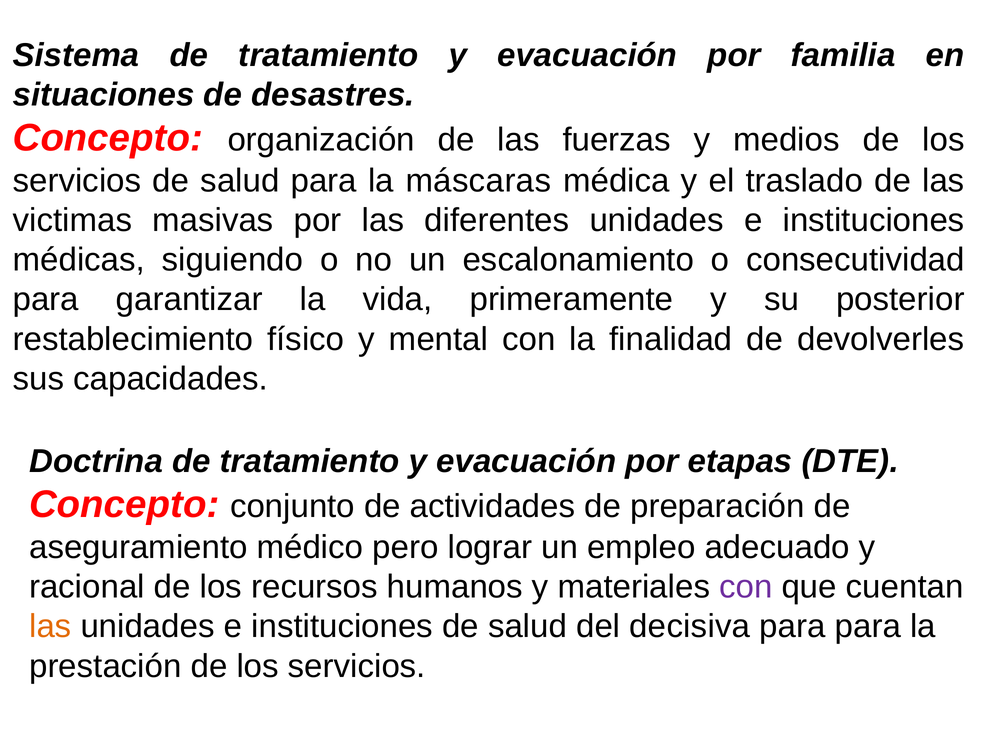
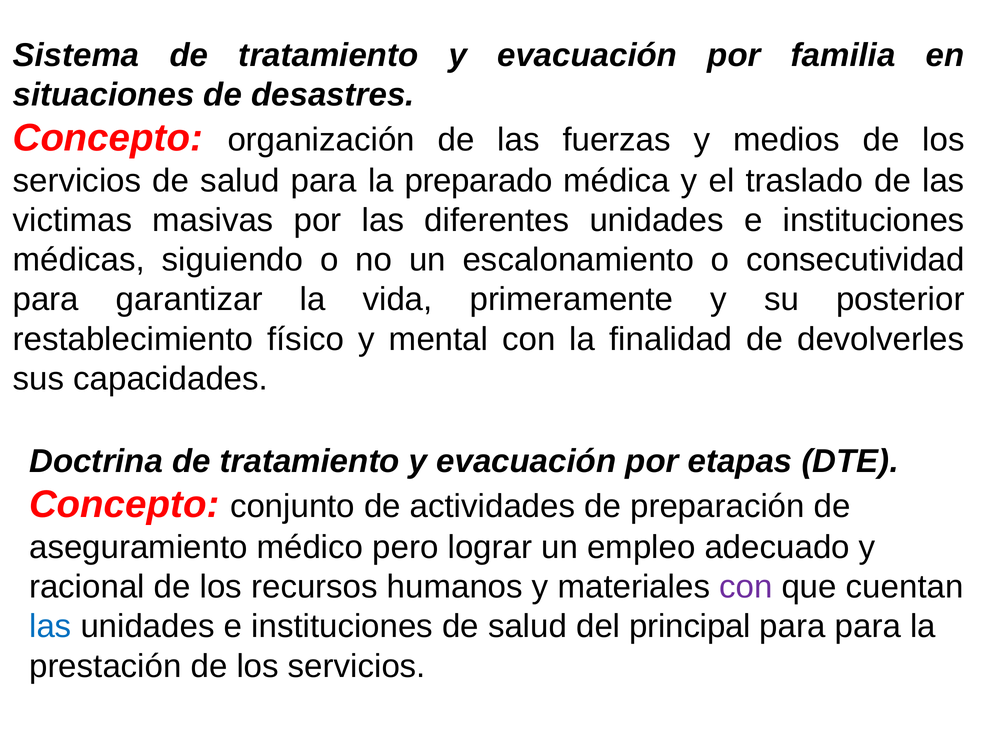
máscaras: máscaras -> preparado
las at (50, 627) colour: orange -> blue
decisiva: decisiva -> principal
